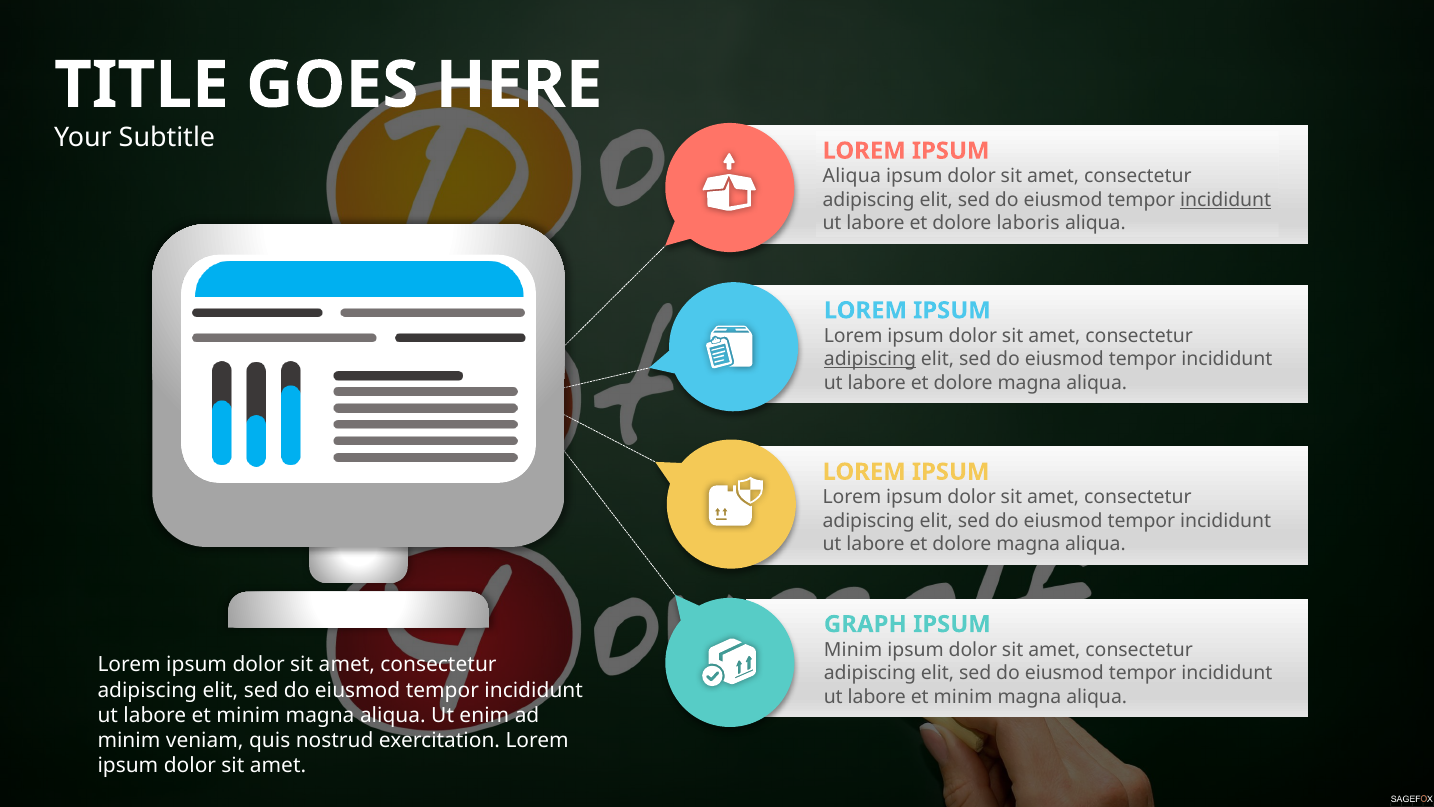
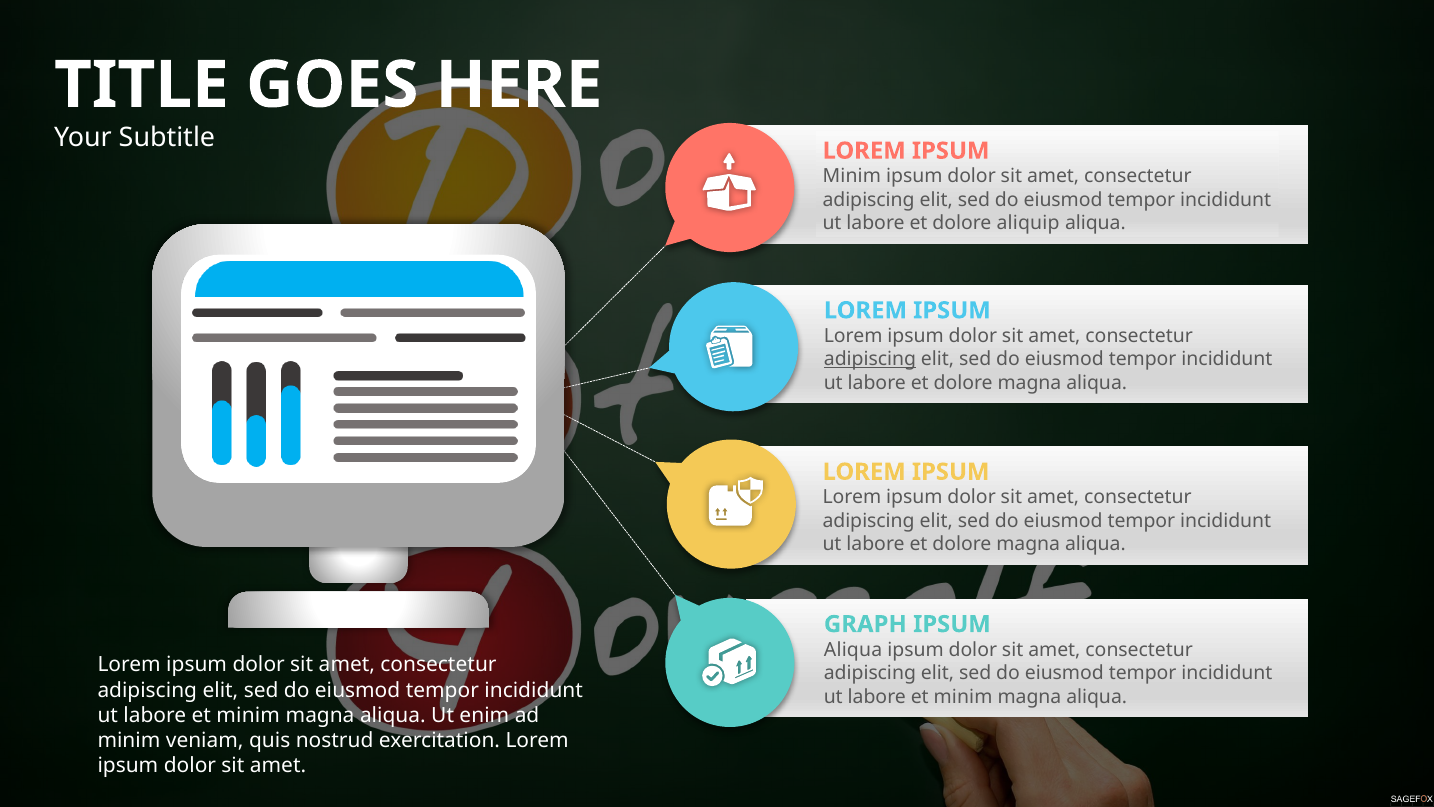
Aliqua at (852, 176): Aliqua -> Minim
incididunt at (1226, 200) underline: present -> none
laboris: laboris -> aliquip
Minim at (853, 650): Minim -> Aliqua
